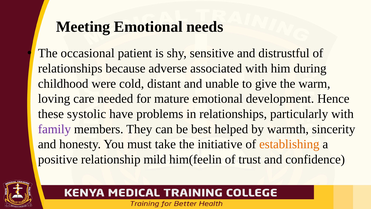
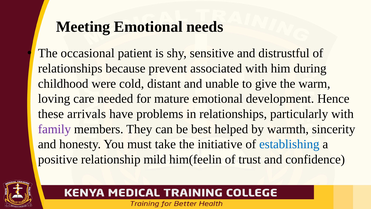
adverse: adverse -> prevent
systolic: systolic -> arrivals
establishing colour: orange -> blue
